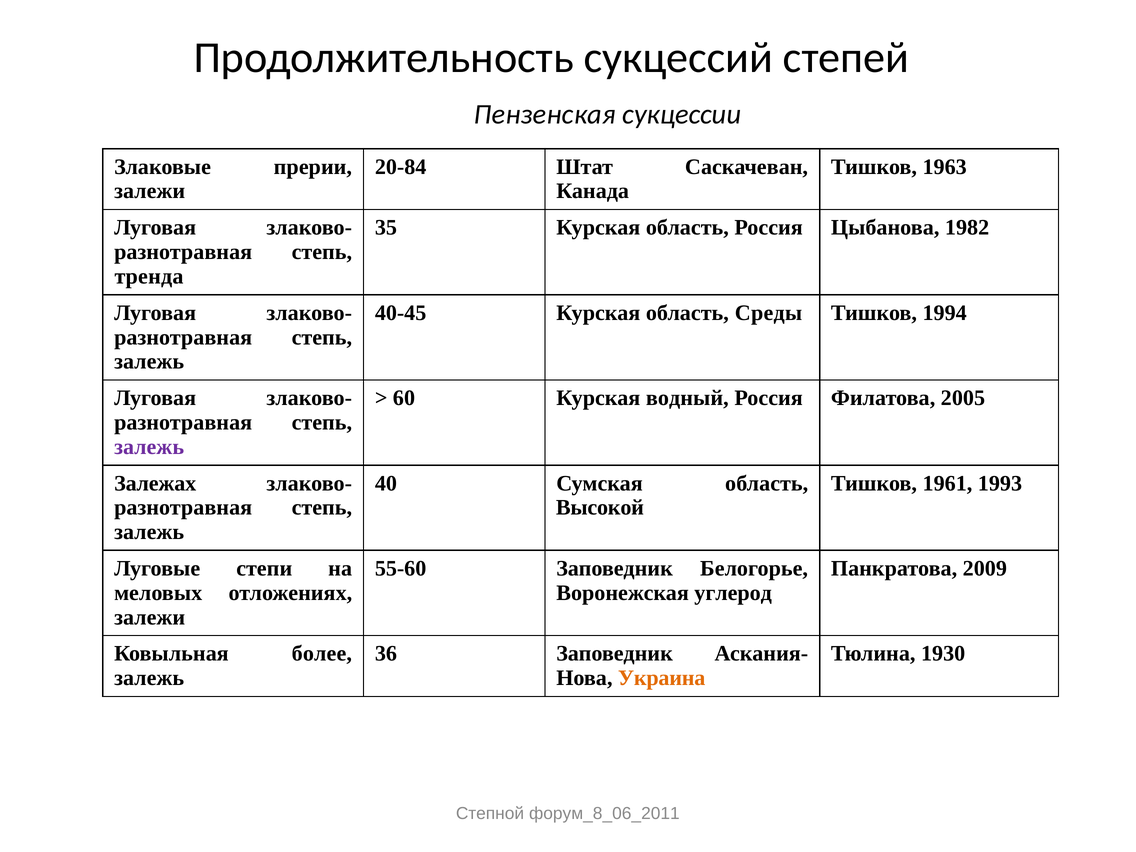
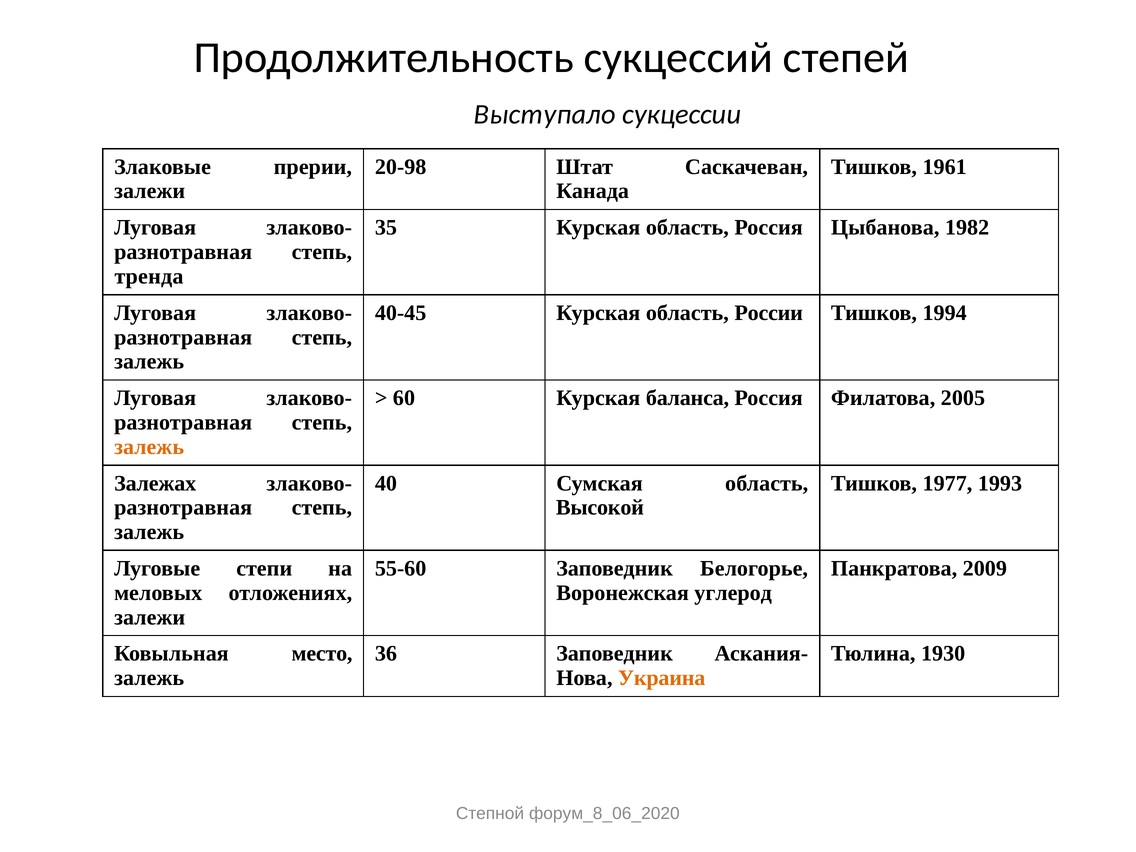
Пензенская: Пензенская -> Выступало
20-84: 20-84 -> 20-98
1963: 1963 -> 1961
Среды: Среды -> России
водный: водный -> баланса
залежь at (149, 447) colour: purple -> orange
1961: 1961 -> 1977
более: более -> место
форум_8_06_2011: форум_8_06_2011 -> форум_8_06_2020
